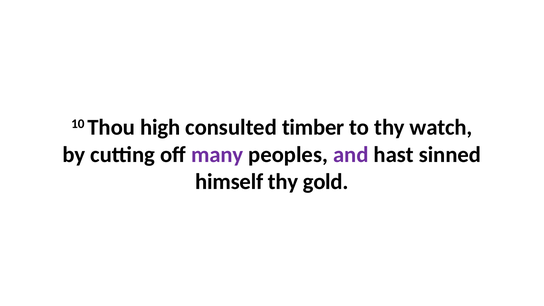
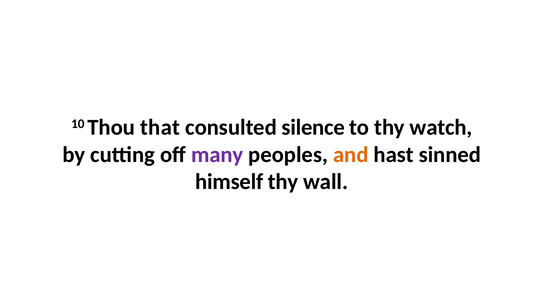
high: high -> that
timber: timber -> silence
and colour: purple -> orange
gold: gold -> wall
